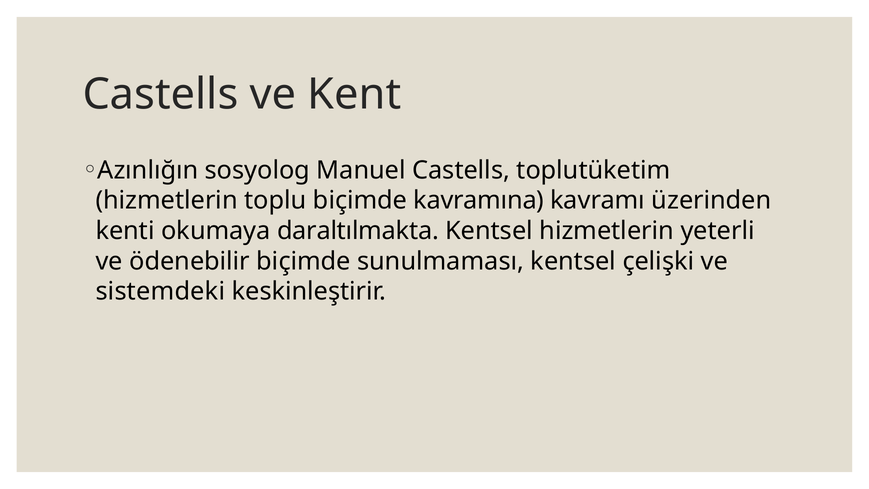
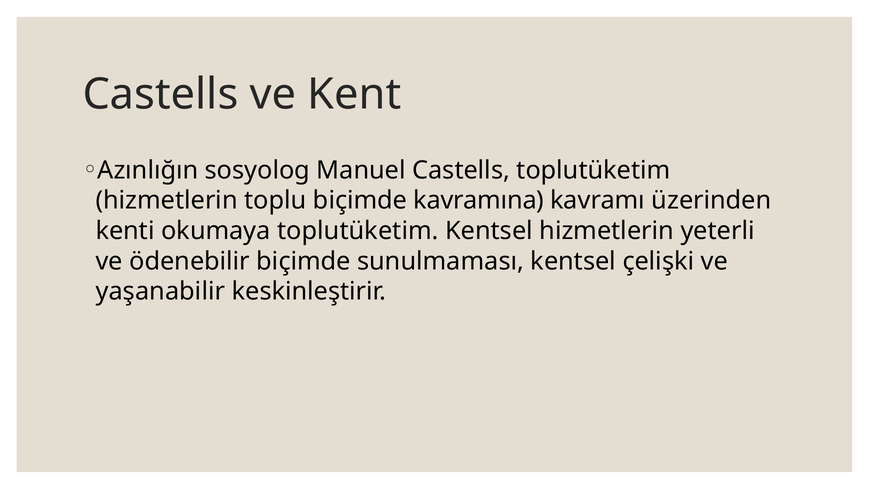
okumaya daraltılmakta: daraltılmakta -> toplutüketim
sistemdeki: sistemdeki -> yaşanabilir
